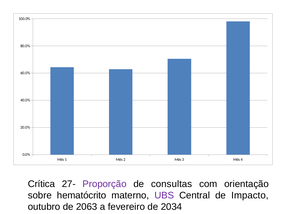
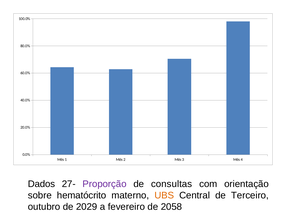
Crítica: Crítica -> Dados
UBS colour: purple -> orange
Impacto: Impacto -> Terceiro
2063: 2063 -> 2029
2034: 2034 -> 2058
